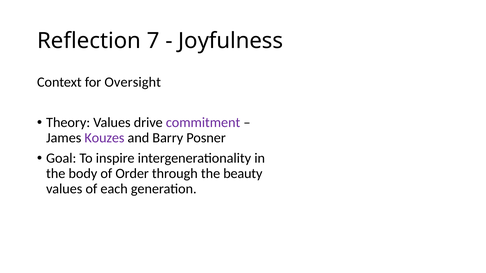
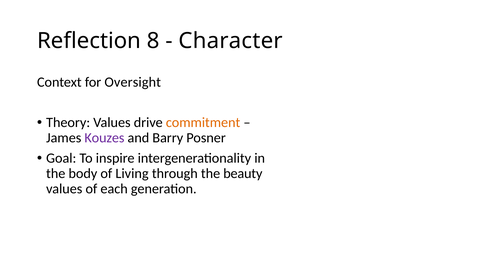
7: 7 -> 8
Joyfulness: Joyfulness -> Character
commitment colour: purple -> orange
Order: Order -> Living
